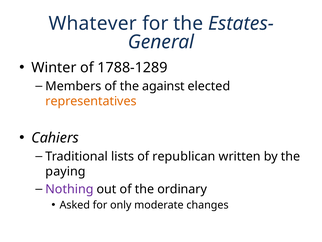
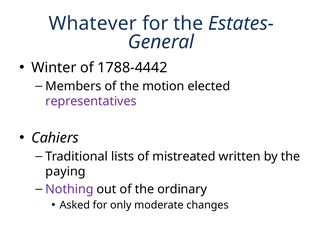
1788-1289: 1788-1289 -> 1788-4442
against: against -> motion
representatives colour: orange -> purple
republican: republican -> mistreated
